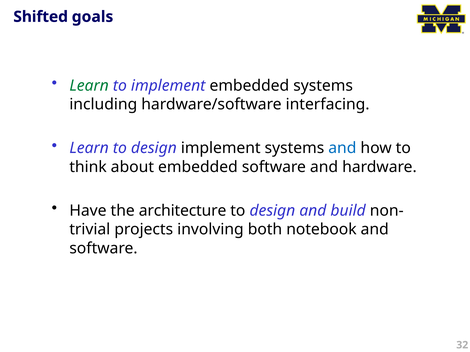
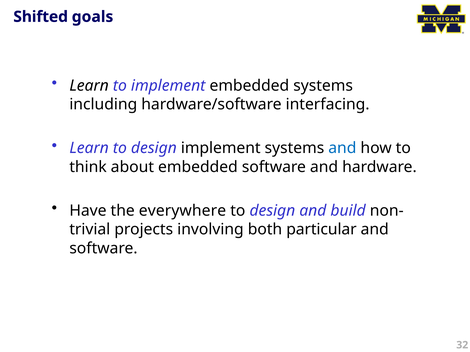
Learn at (89, 86) colour: green -> black
architecture: architecture -> everywhere
notebook: notebook -> particular
